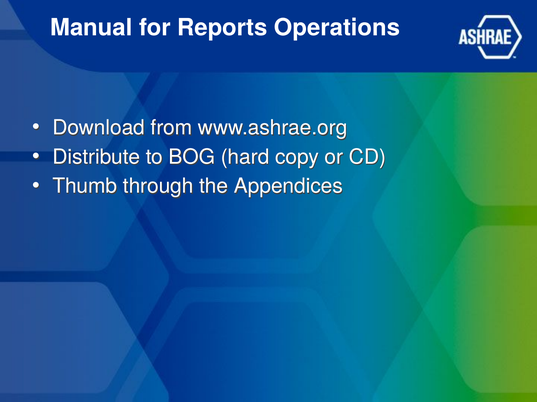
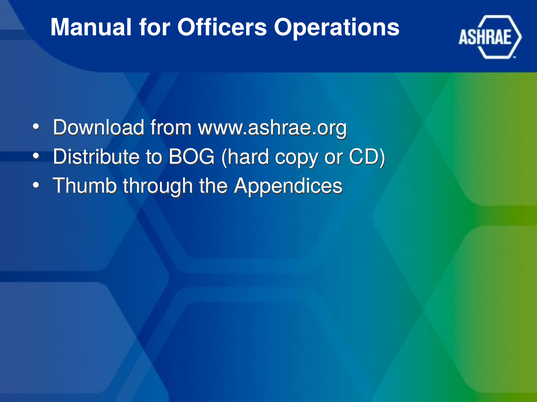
Reports: Reports -> Officers
